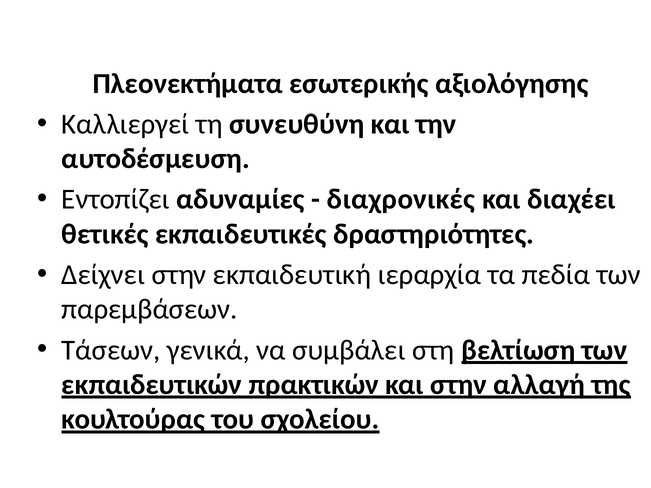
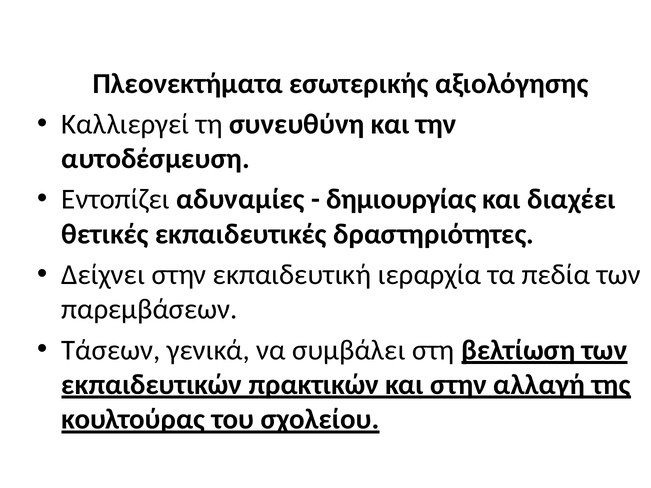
διαχρονικές: διαχρονικές -> δημιουργίας
